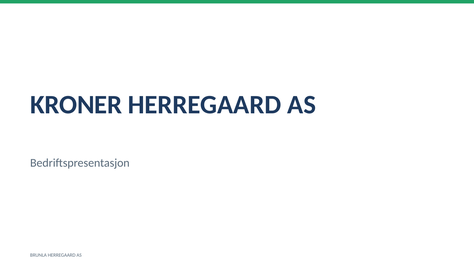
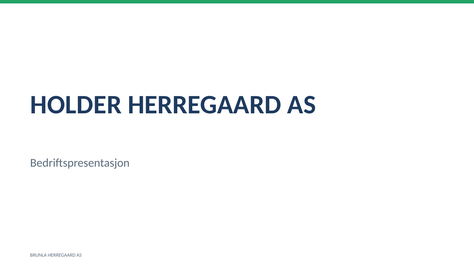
KRONER: KRONER -> HOLDER
